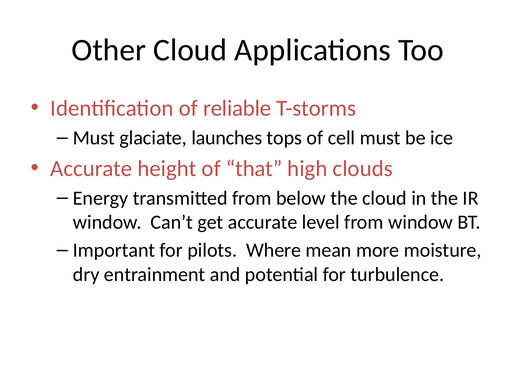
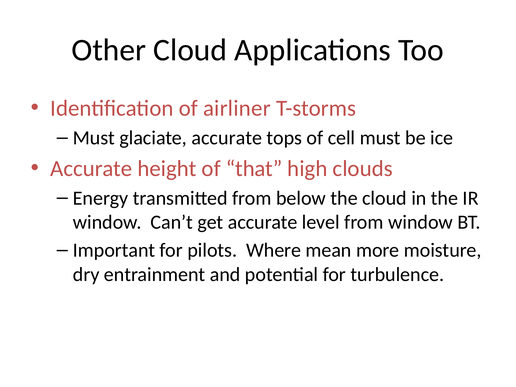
reliable: reliable -> airliner
glaciate launches: launches -> accurate
